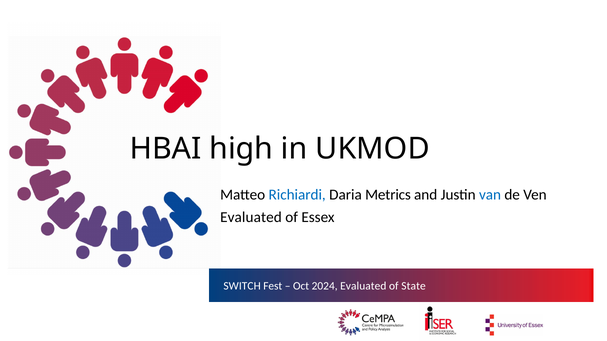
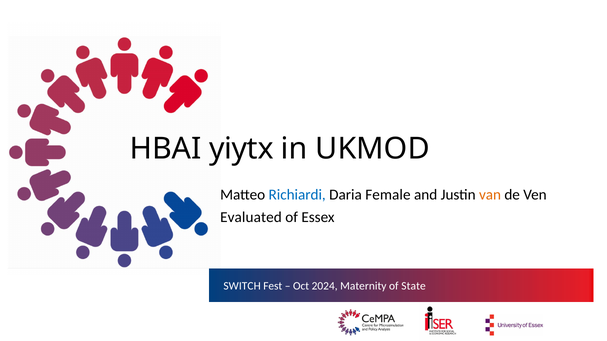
high: high -> yiytx
Metrics: Metrics -> Female
van colour: blue -> orange
Evaluated at (363, 286): Evaluated -> Maternity
